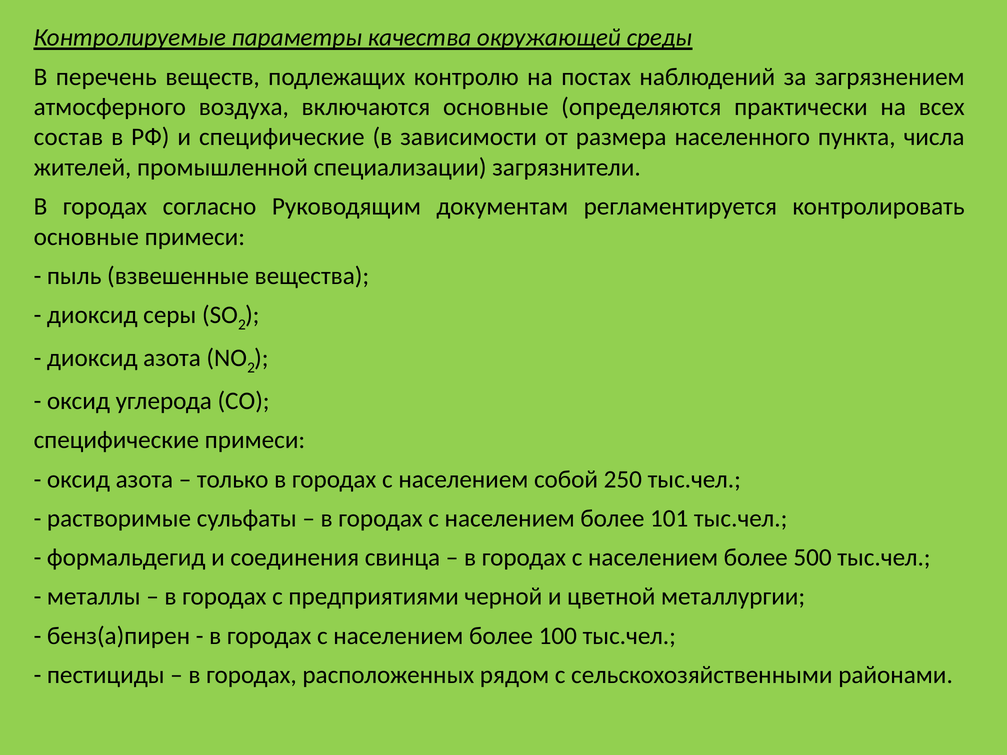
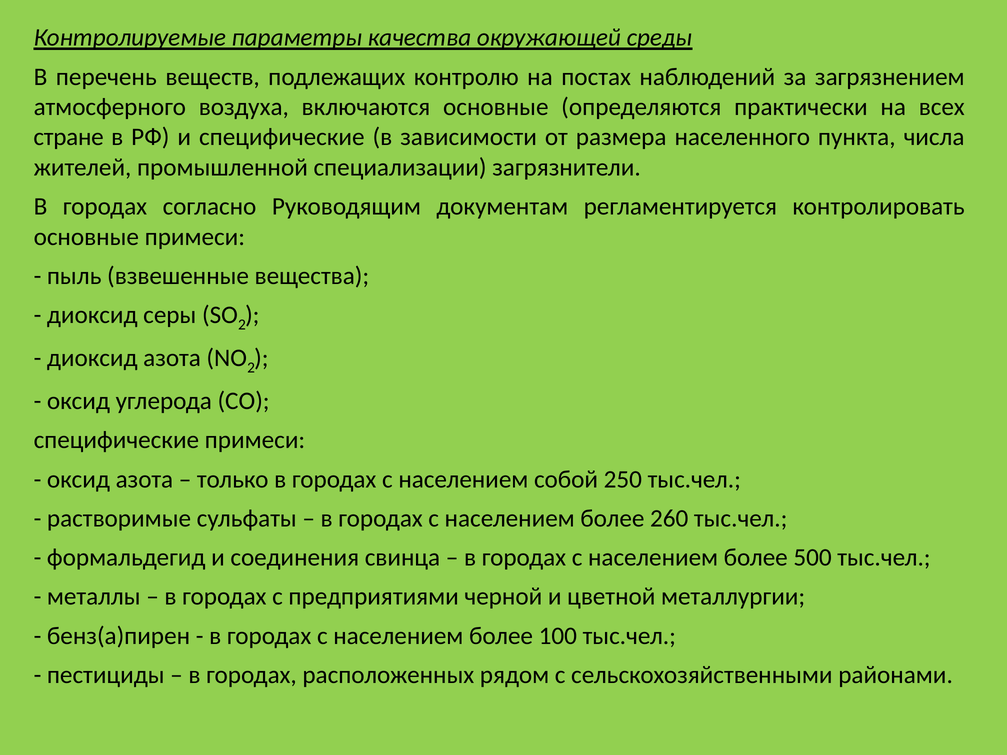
состав: состав -> стране
101: 101 -> 260
